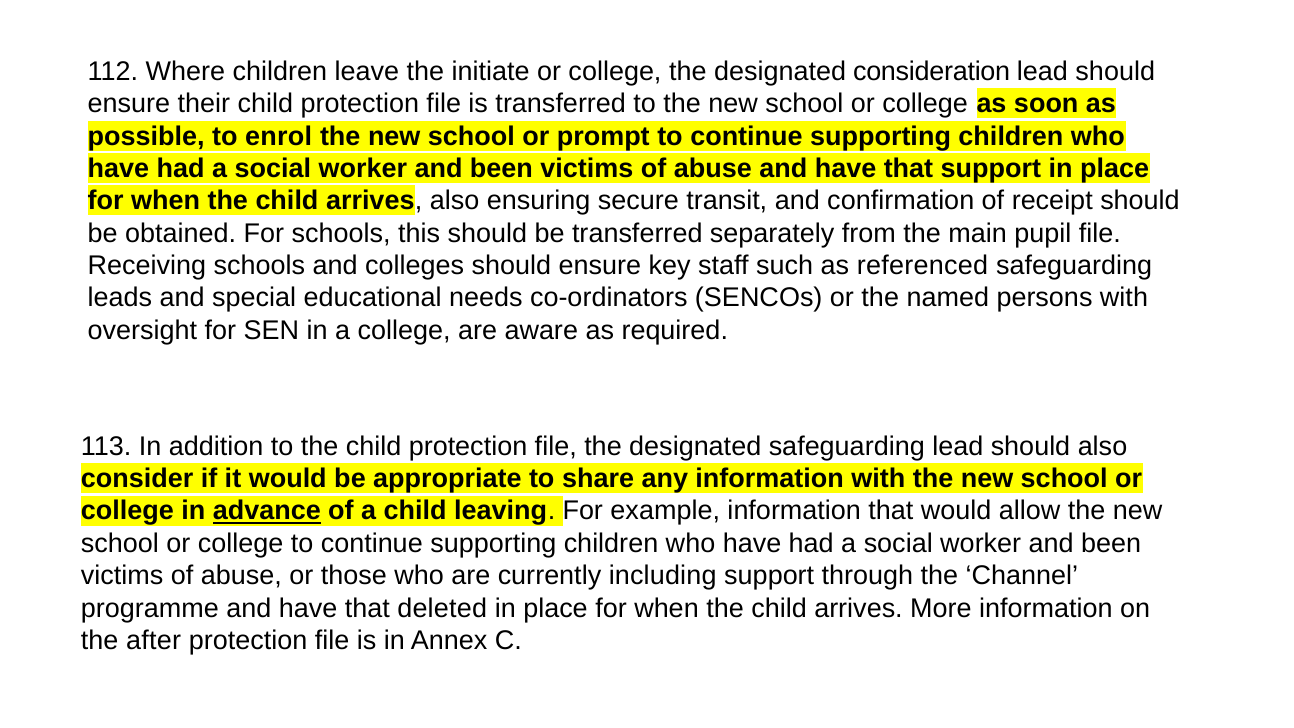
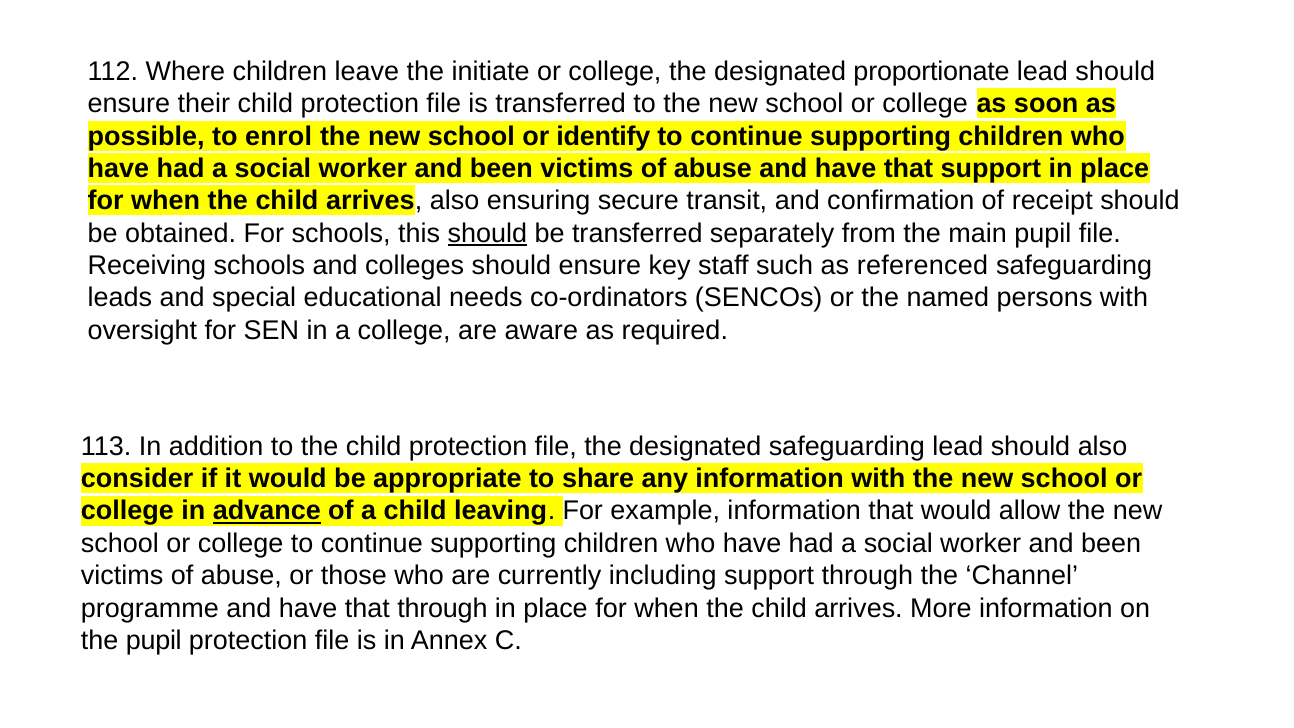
consideration: consideration -> proportionate
prompt: prompt -> identify
should at (487, 233) underline: none -> present
that deleted: deleted -> through
the after: after -> pupil
